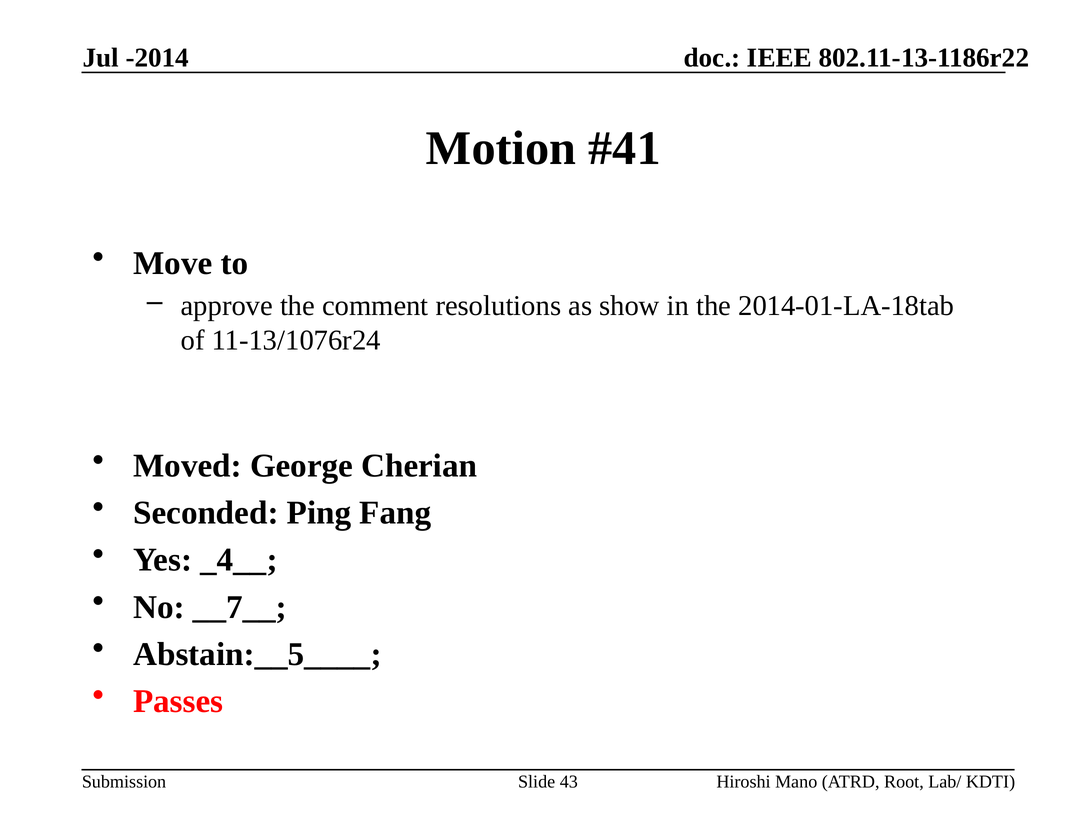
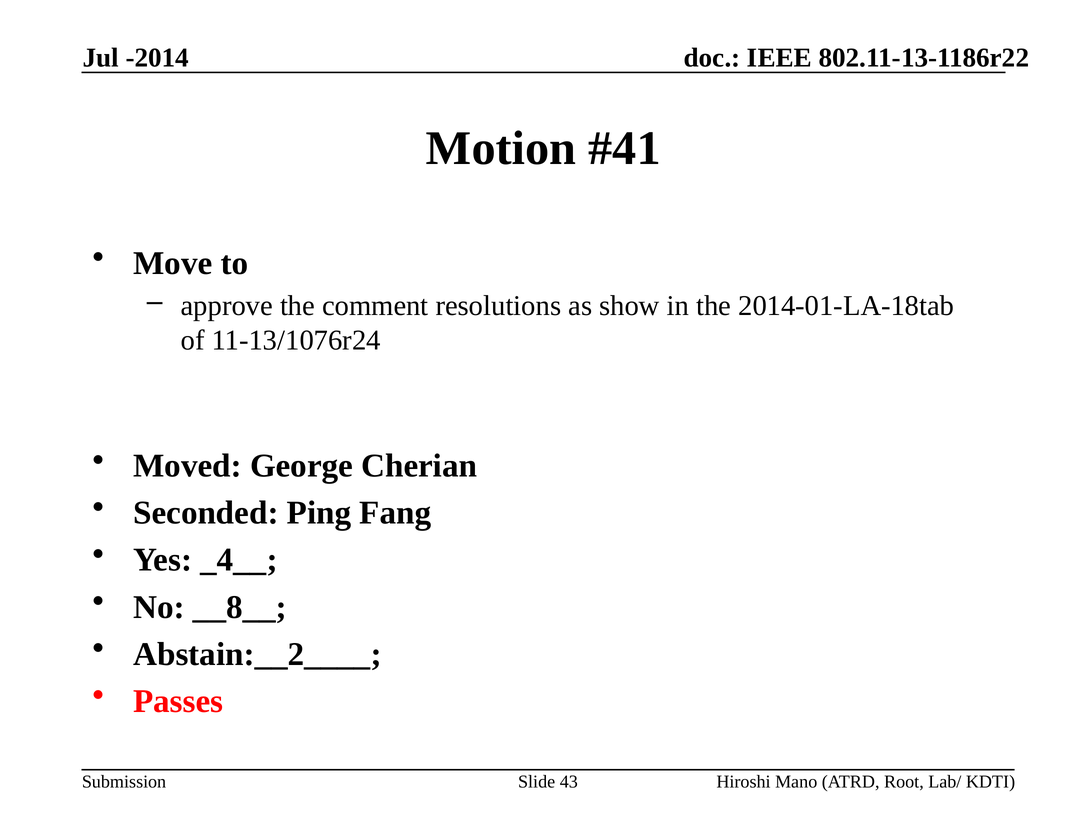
__7__: __7__ -> __8__
Abstain:__5____: Abstain:__5____ -> Abstain:__2____
